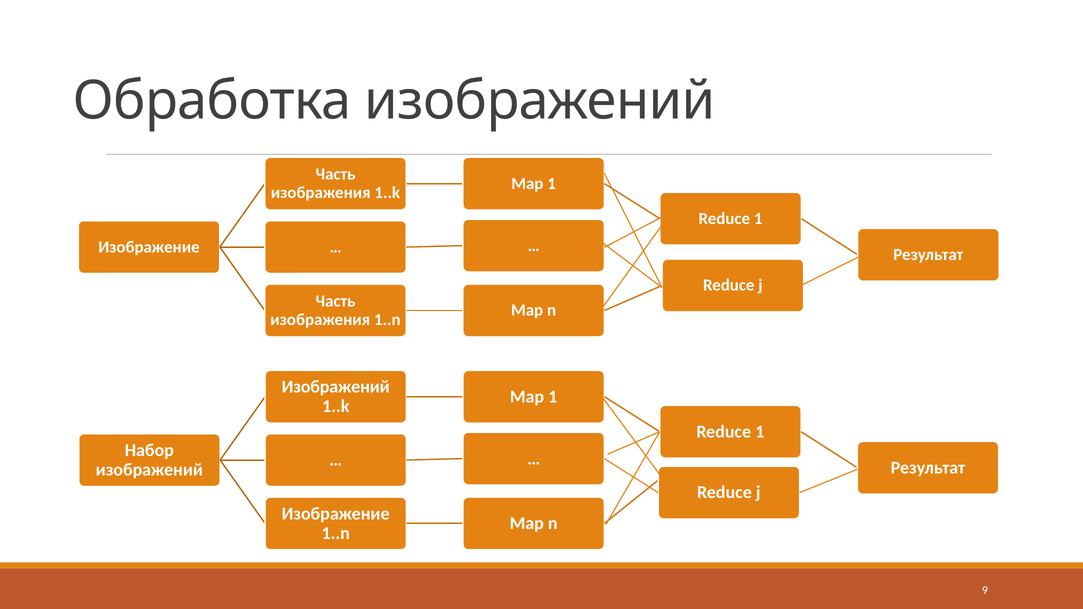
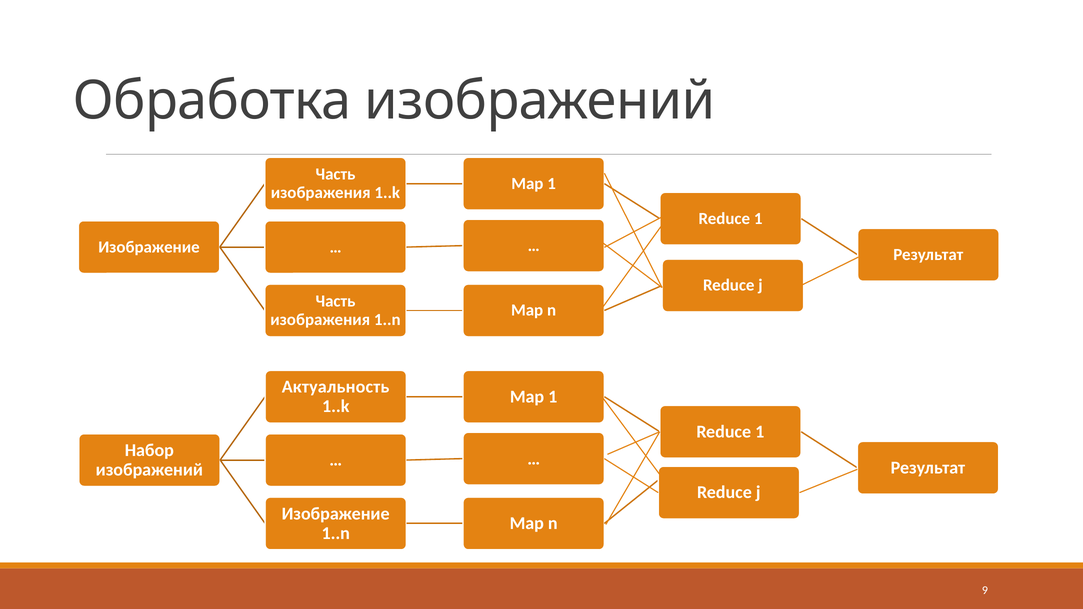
Изображений at (336, 387): Изображений -> Актуальность
